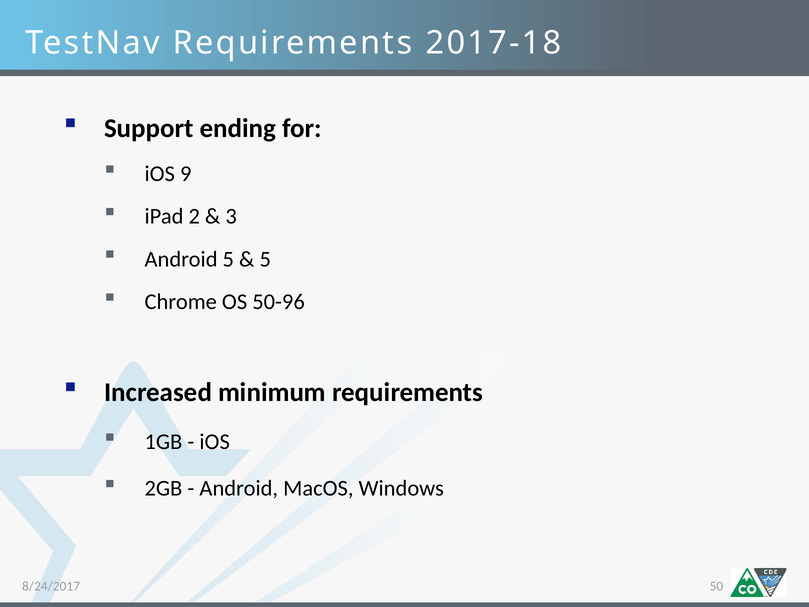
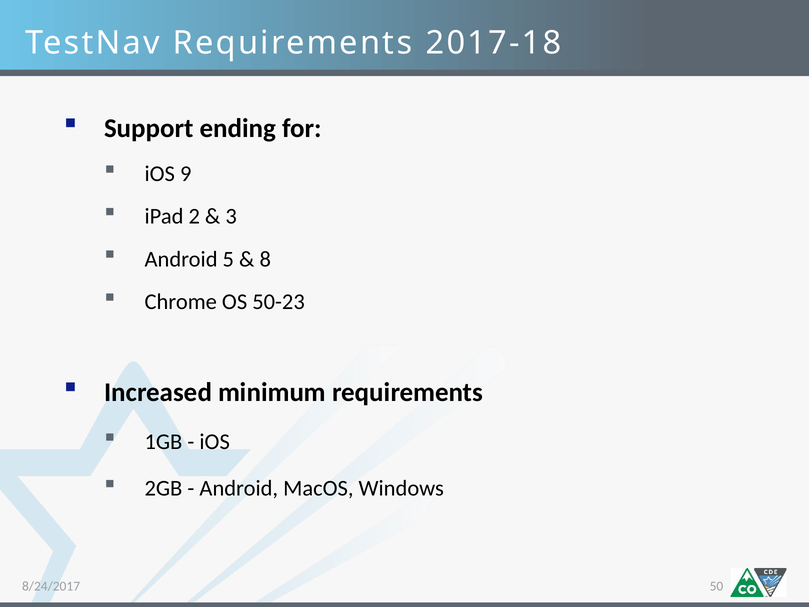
5 at (265, 259): 5 -> 8
50-96: 50-96 -> 50-23
